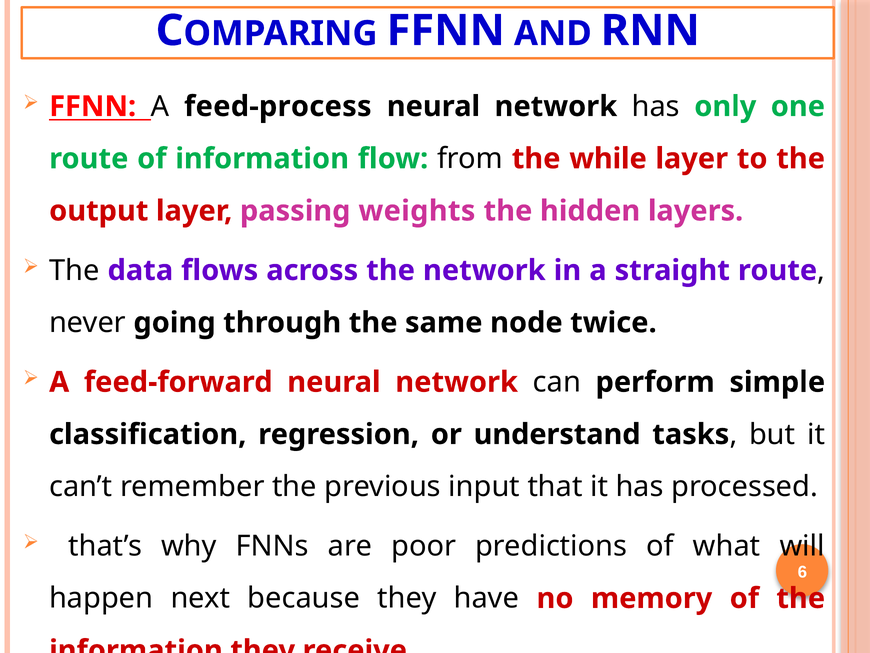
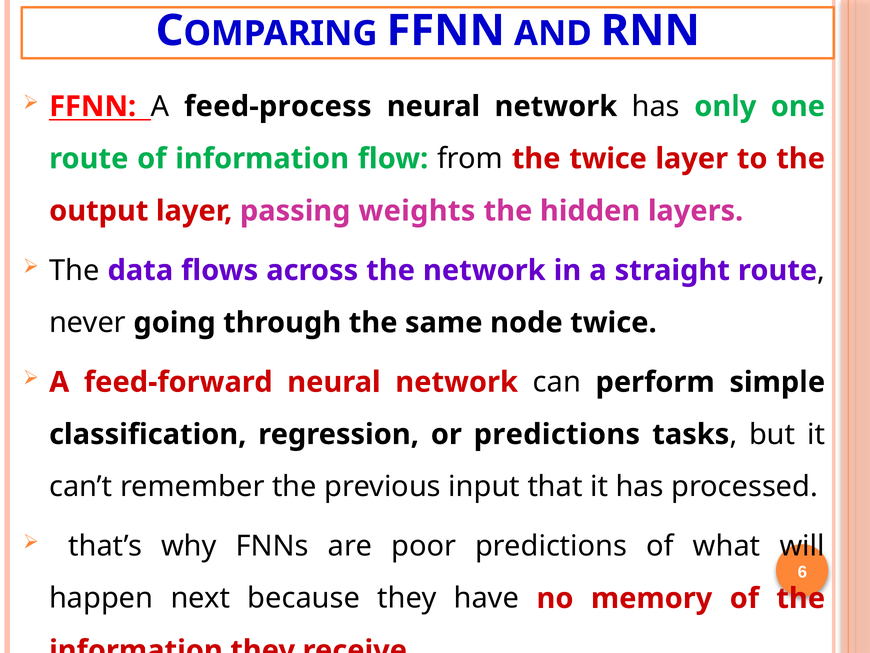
the while: while -> twice
or understand: understand -> predictions
